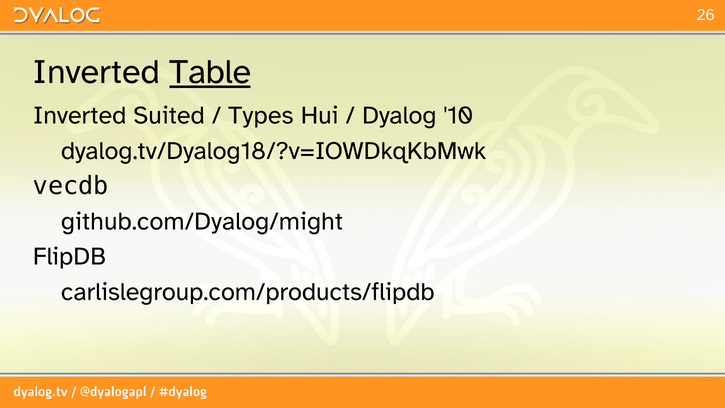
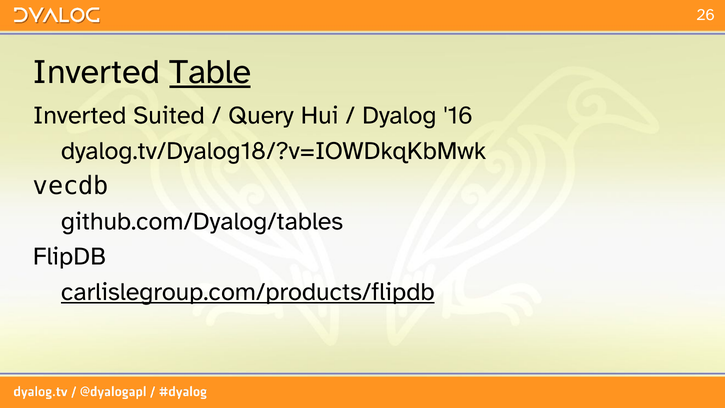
Types: Types -> Query
10: 10 -> 16
github.com/Dyalog/might: github.com/Dyalog/might -> github.com/Dyalog/tables
carlislegroup.com/products/flipdb underline: none -> present
